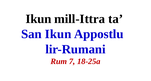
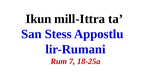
San Ikun: Ikun -> Stess
